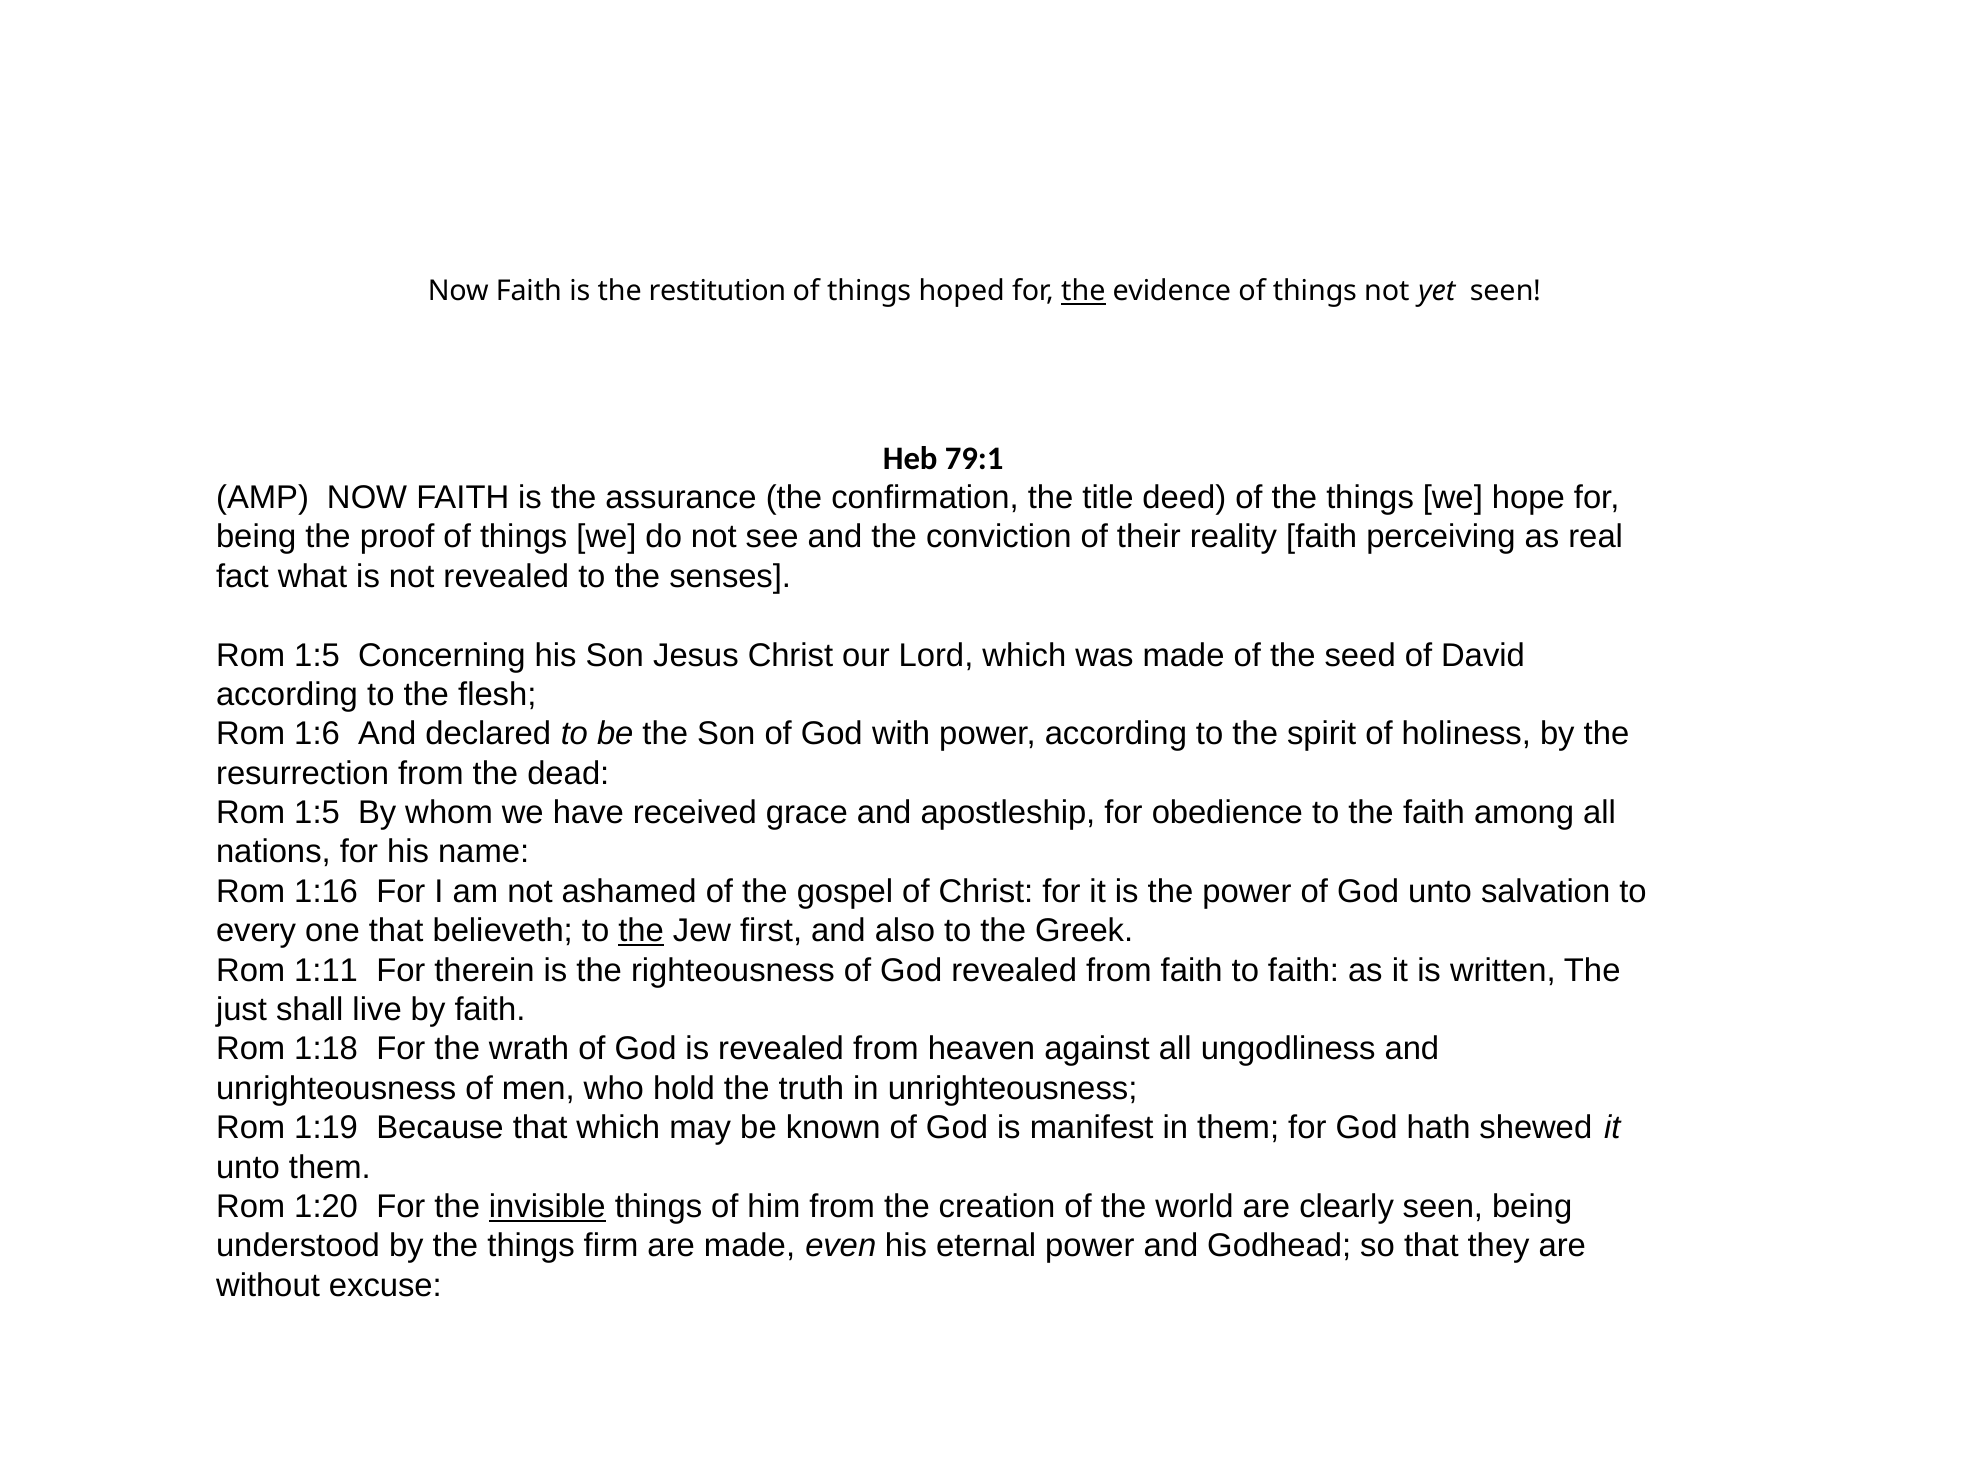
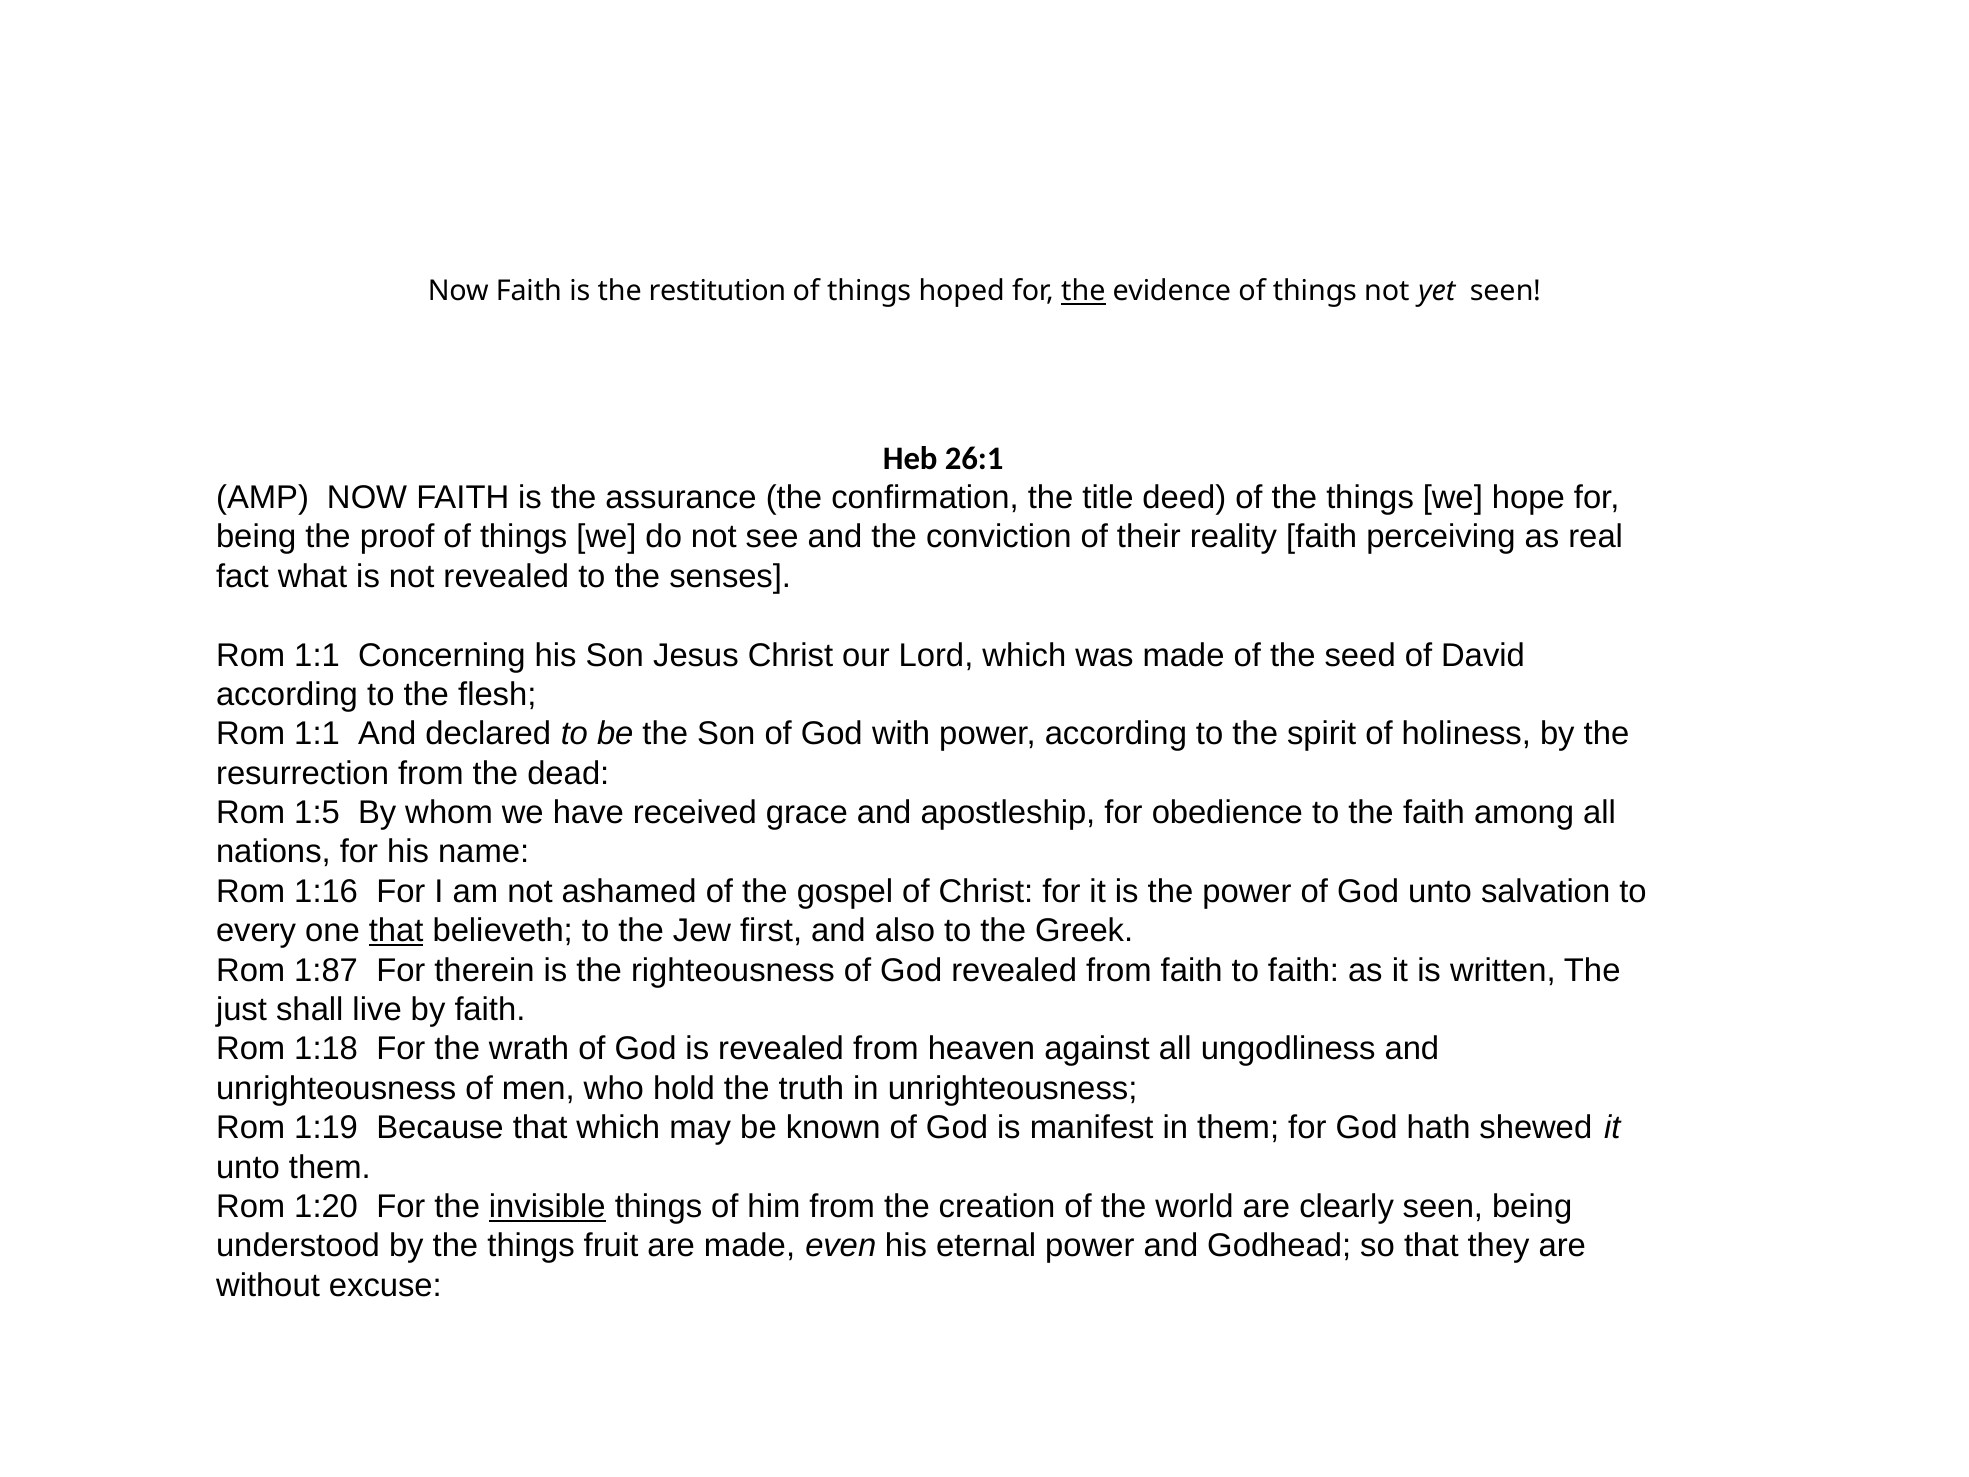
79:1: 79:1 -> 26:1
1:5 at (317, 655): 1:5 -> 1:1
1:6 at (317, 734): 1:6 -> 1:1
that at (396, 931) underline: none -> present
the at (641, 931) underline: present -> none
1:11: 1:11 -> 1:87
firm: firm -> fruit
